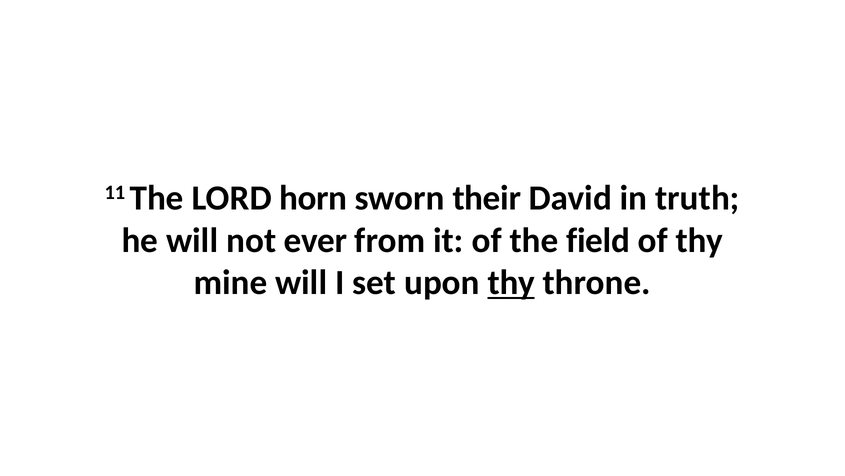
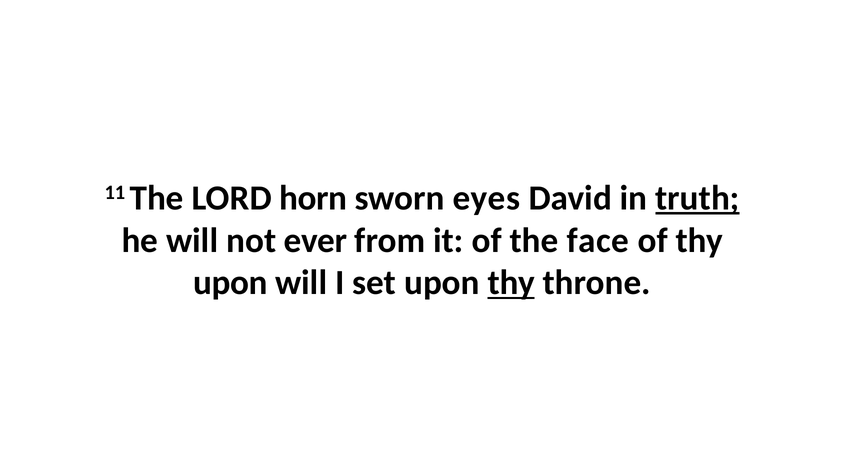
their: their -> eyes
truth underline: none -> present
field: field -> face
mine at (231, 282): mine -> upon
